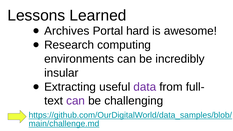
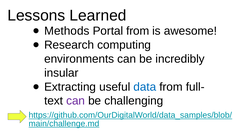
Archives: Archives -> Methods
Portal hard: hard -> from
data colour: purple -> blue
